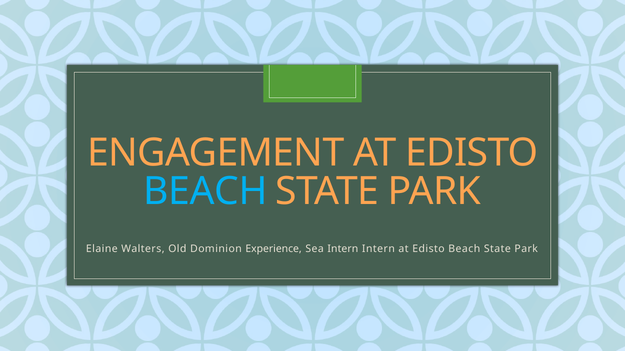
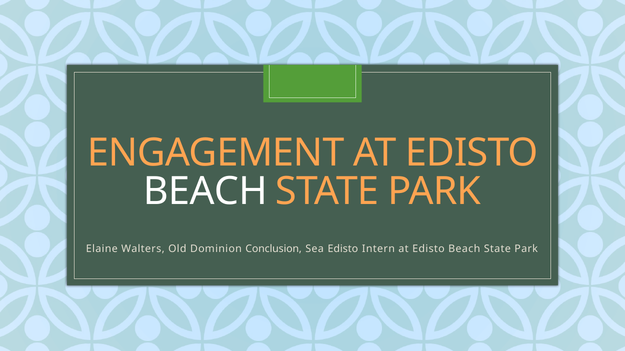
BEACH at (206, 192) colour: light blue -> white
Experience: Experience -> Conclusion
Sea Intern: Intern -> Edisto
